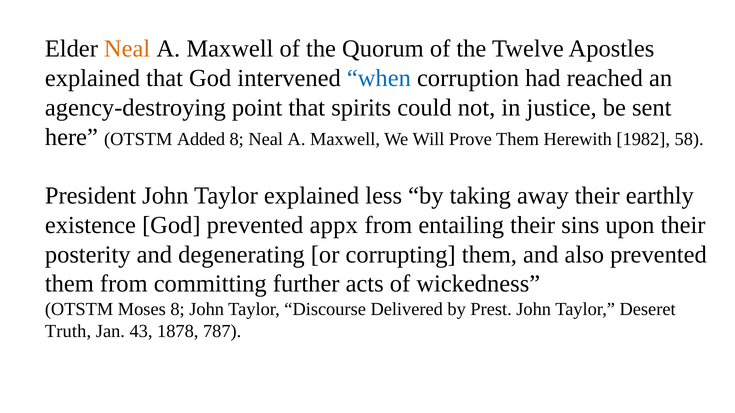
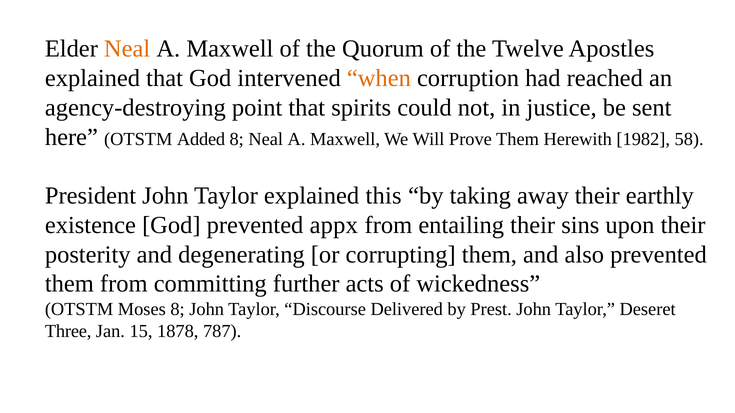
when colour: blue -> orange
less: less -> this
Truth: Truth -> Three
43: 43 -> 15
